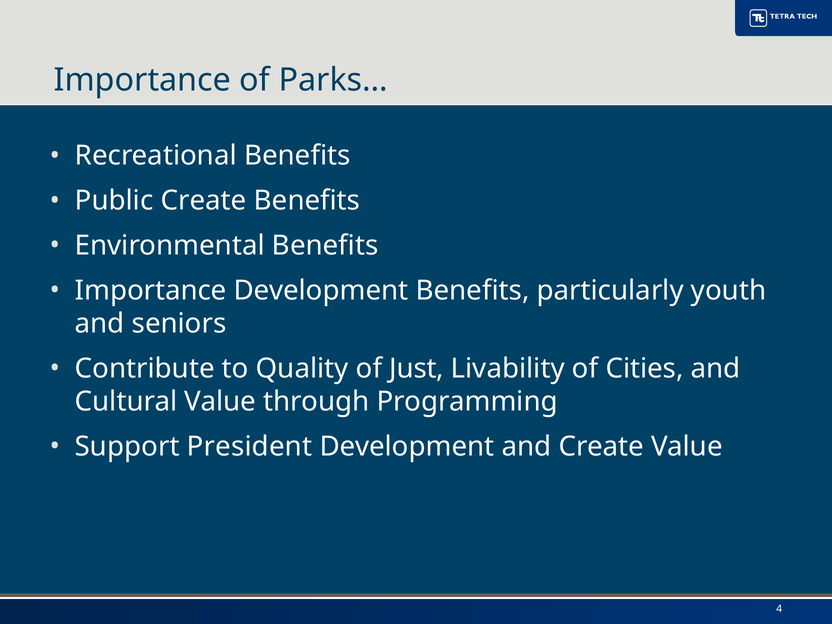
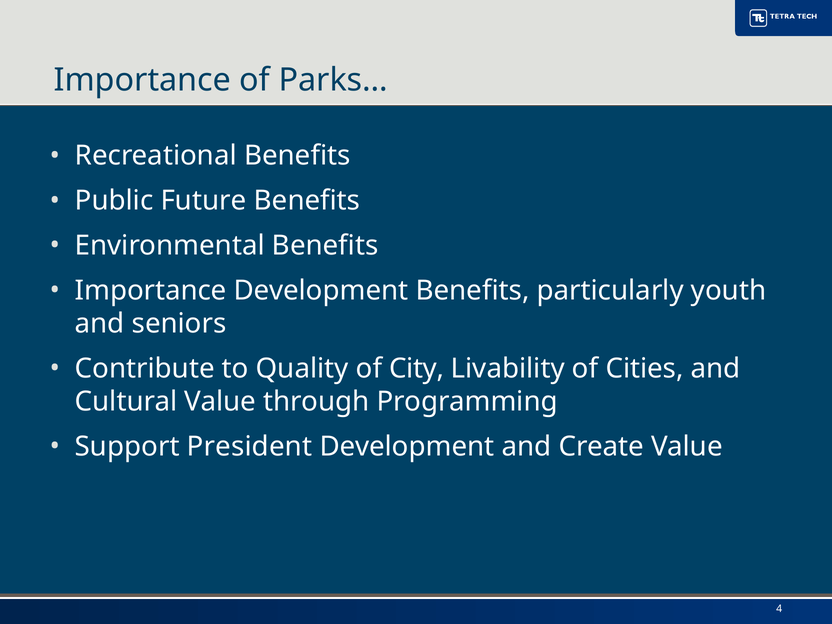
Public Create: Create -> Future
Just: Just -> City
